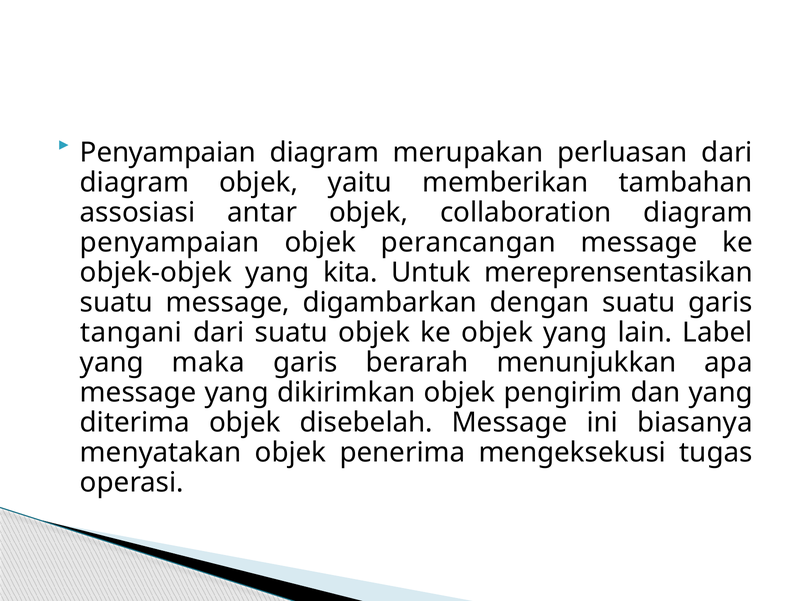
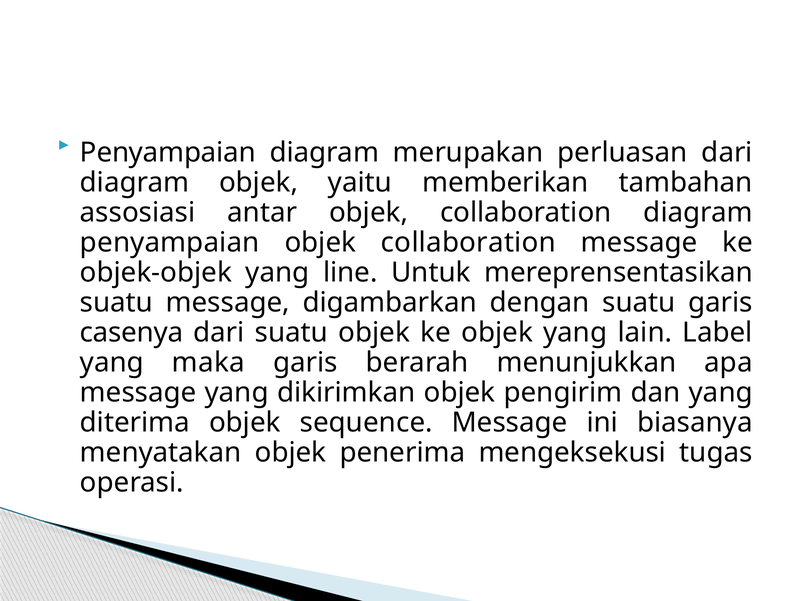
perancangan at (468, 242): perancangan -> collaboration
kita: kita -> line
tangani: tangani -> casenya
disebelah: disebelah -> sequence
